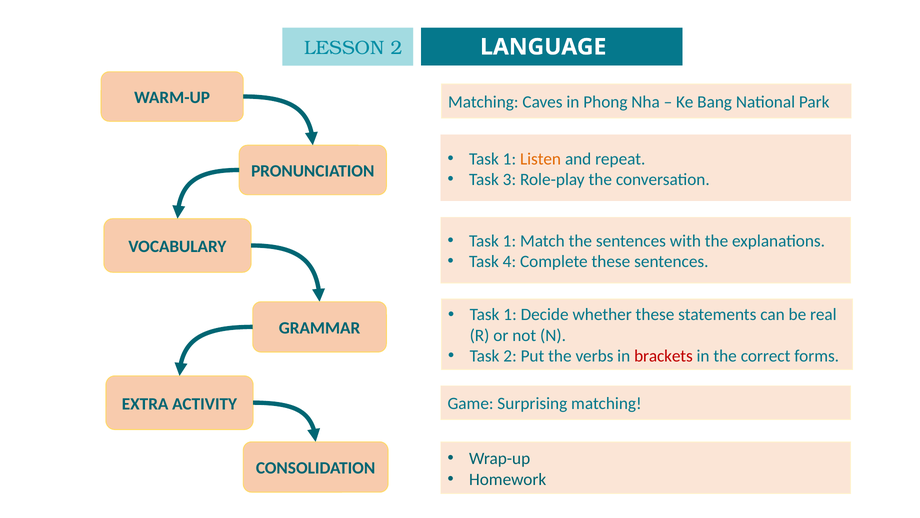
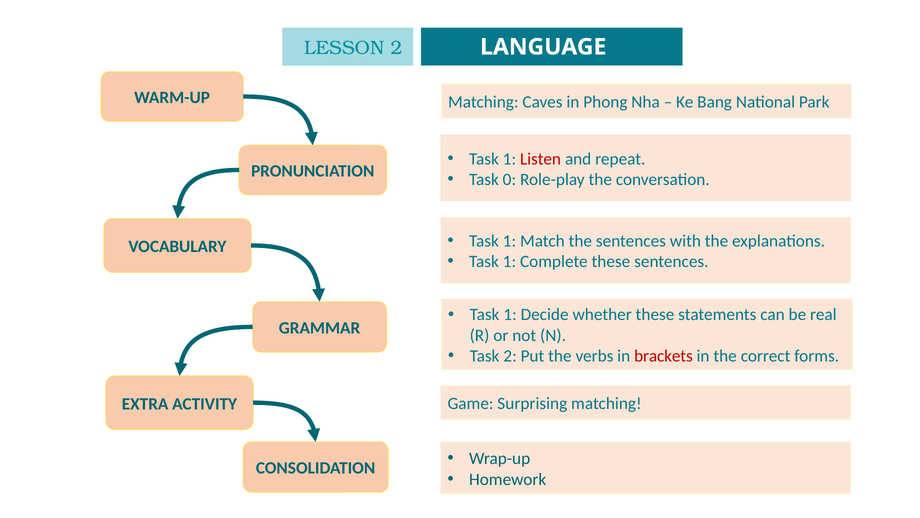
Listen colour: orange -> red
3: 3 -> 0
4 at (509, 261): 4 -> 1
